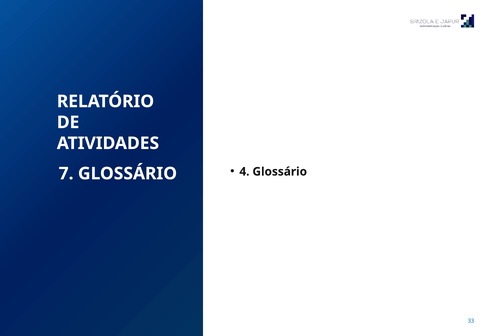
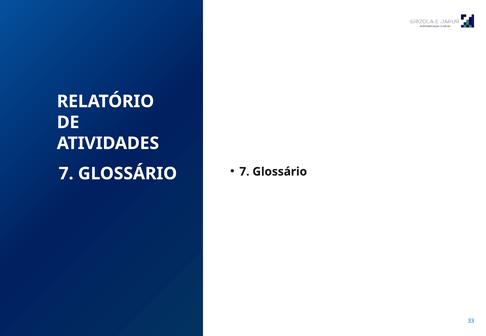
4 at (244, 172): 4 -> 7
